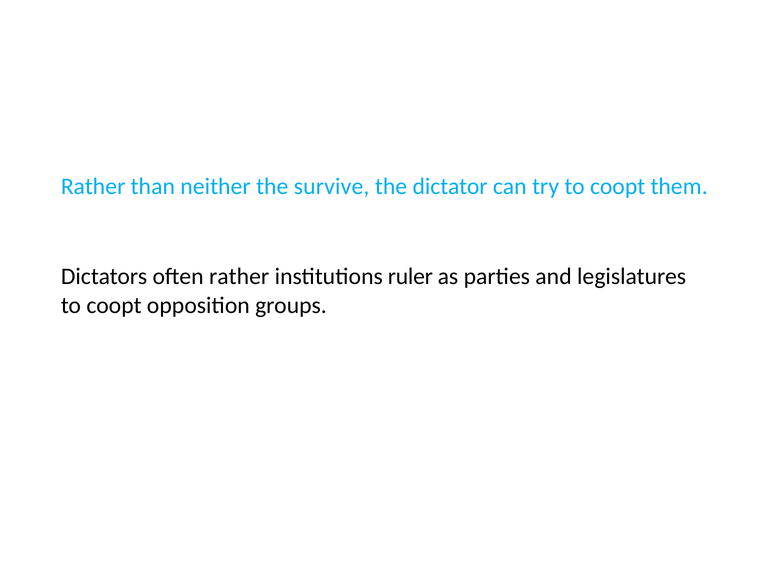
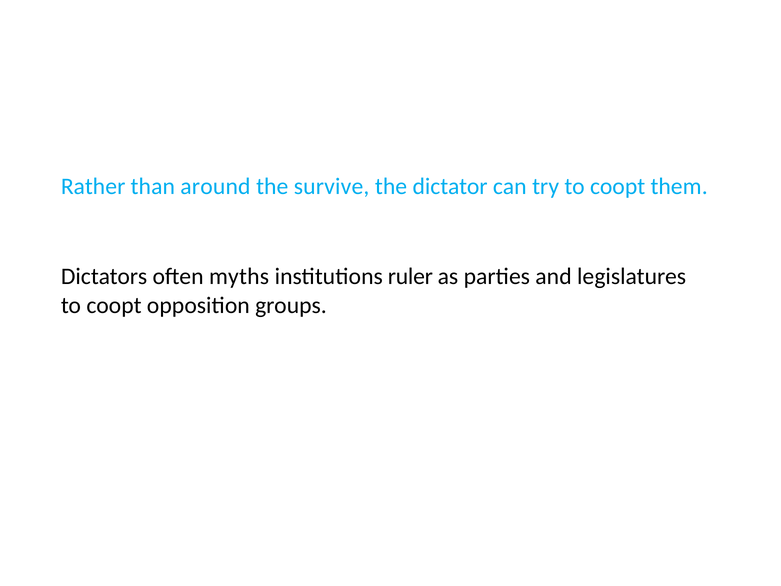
neither: neither -> around
often rather: rather -> myths
